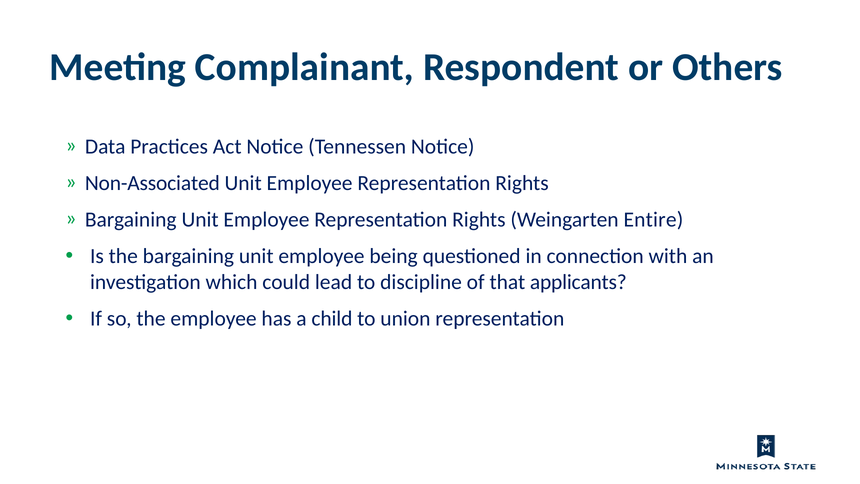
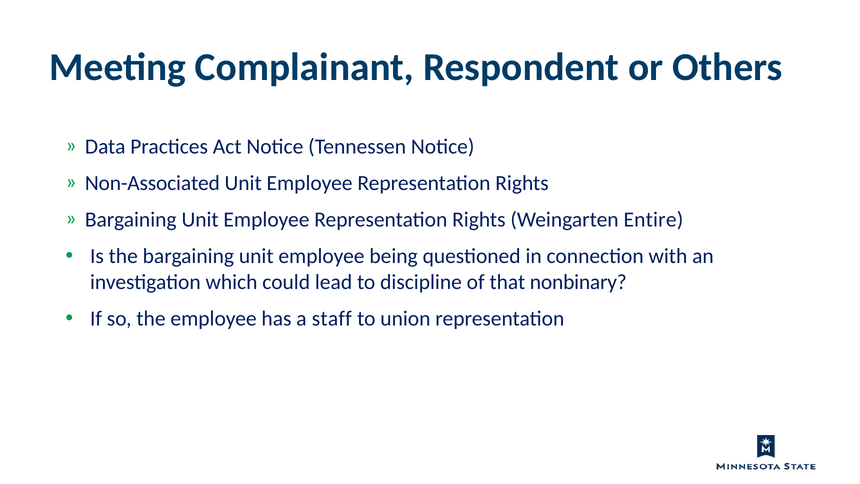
applicants: applicants -> nonbinary
child: child -> staff
